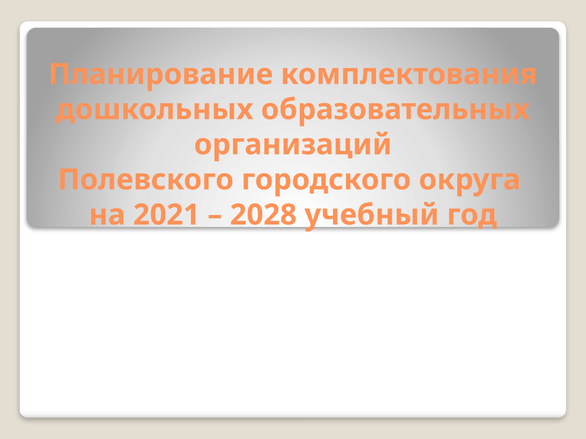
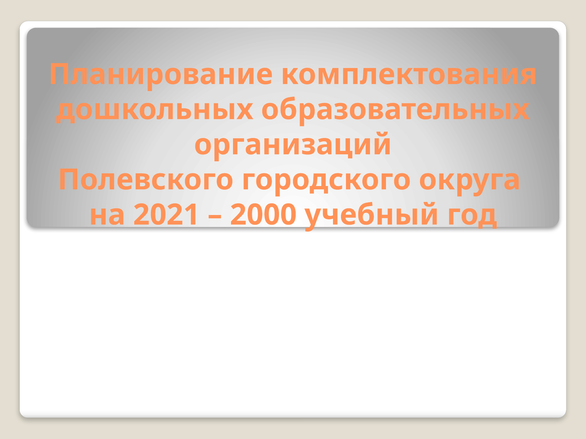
2028: 2028 -> 2000
